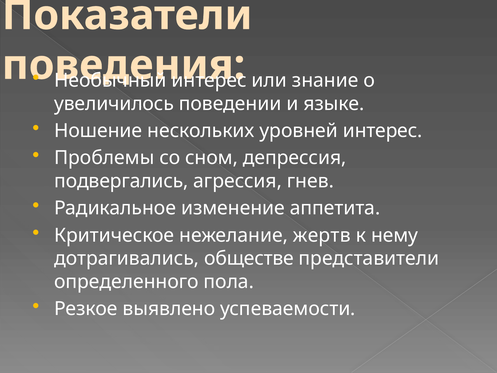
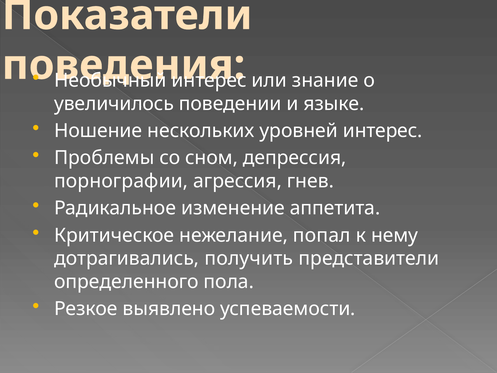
подвергались: подвергались -> порнографии
жертв: жертв -> попал
обществе: обществе -> получить
